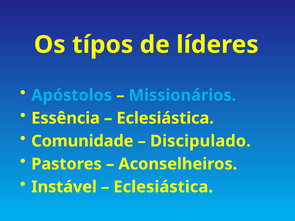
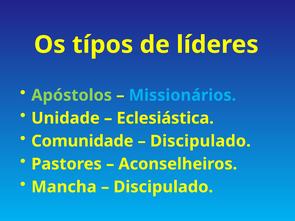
Apóstolos colour: light blue -> light green
Essência: Essência -> Unidade
Instável: Instável -> Mancha
Eclesiástica at (163, 187): Eclesiástica -> Discipulado
